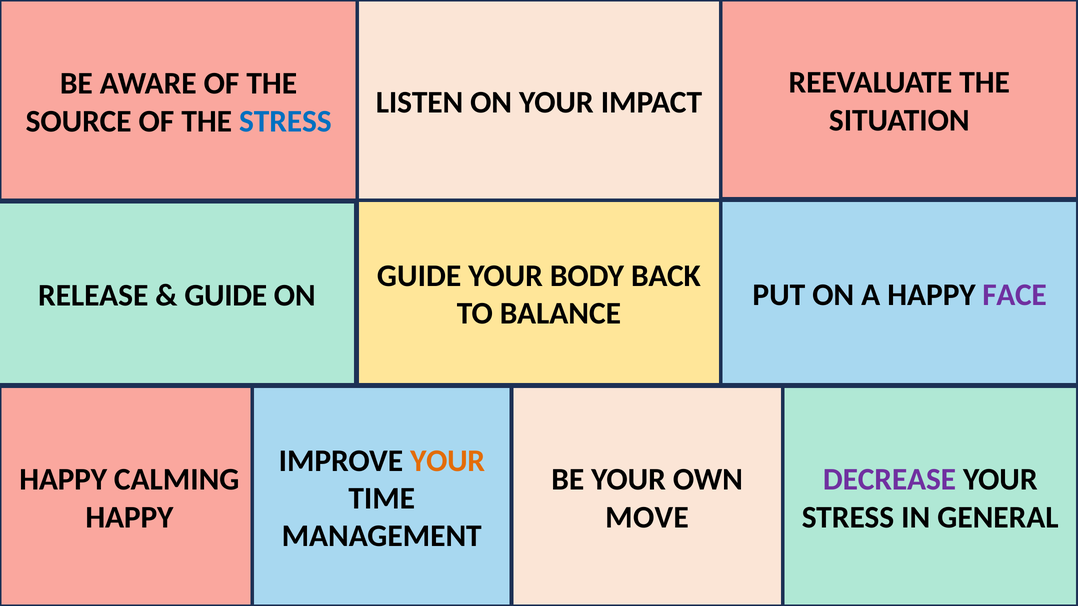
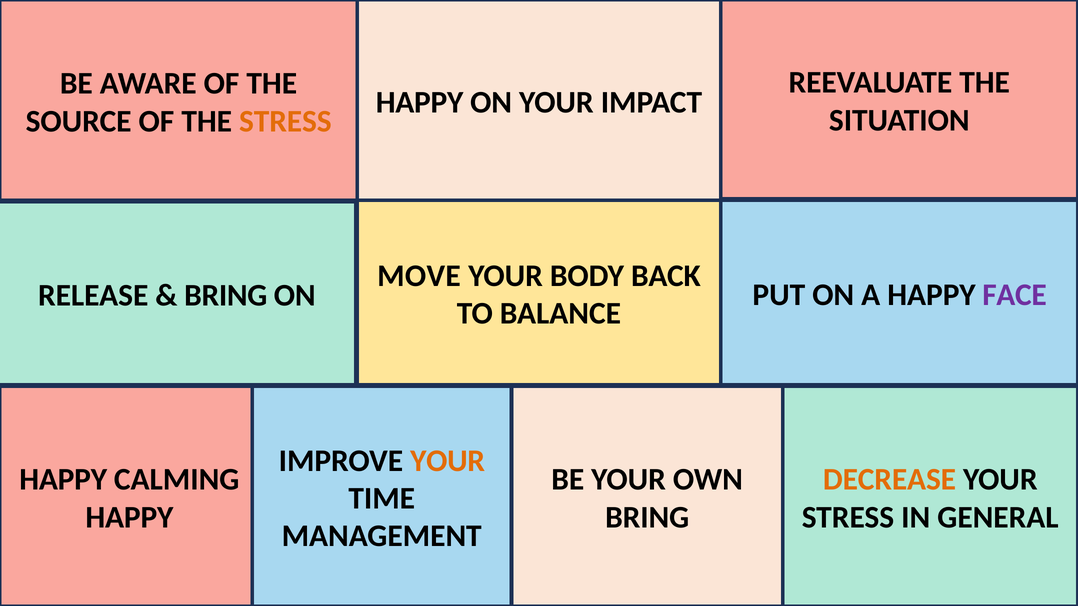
LISTEN at (420, 102): LISTEN -> HAPPY
STRESS at (285, 121) colour: blue -> orange
GUIDE at (419, 276): GUIDE -> MOVE
GUIDE at (226, 296): GUIDE -> BRING
DECREASE colour: purple -> orange
MOVE at (647, 518): MOVE -> BRING
